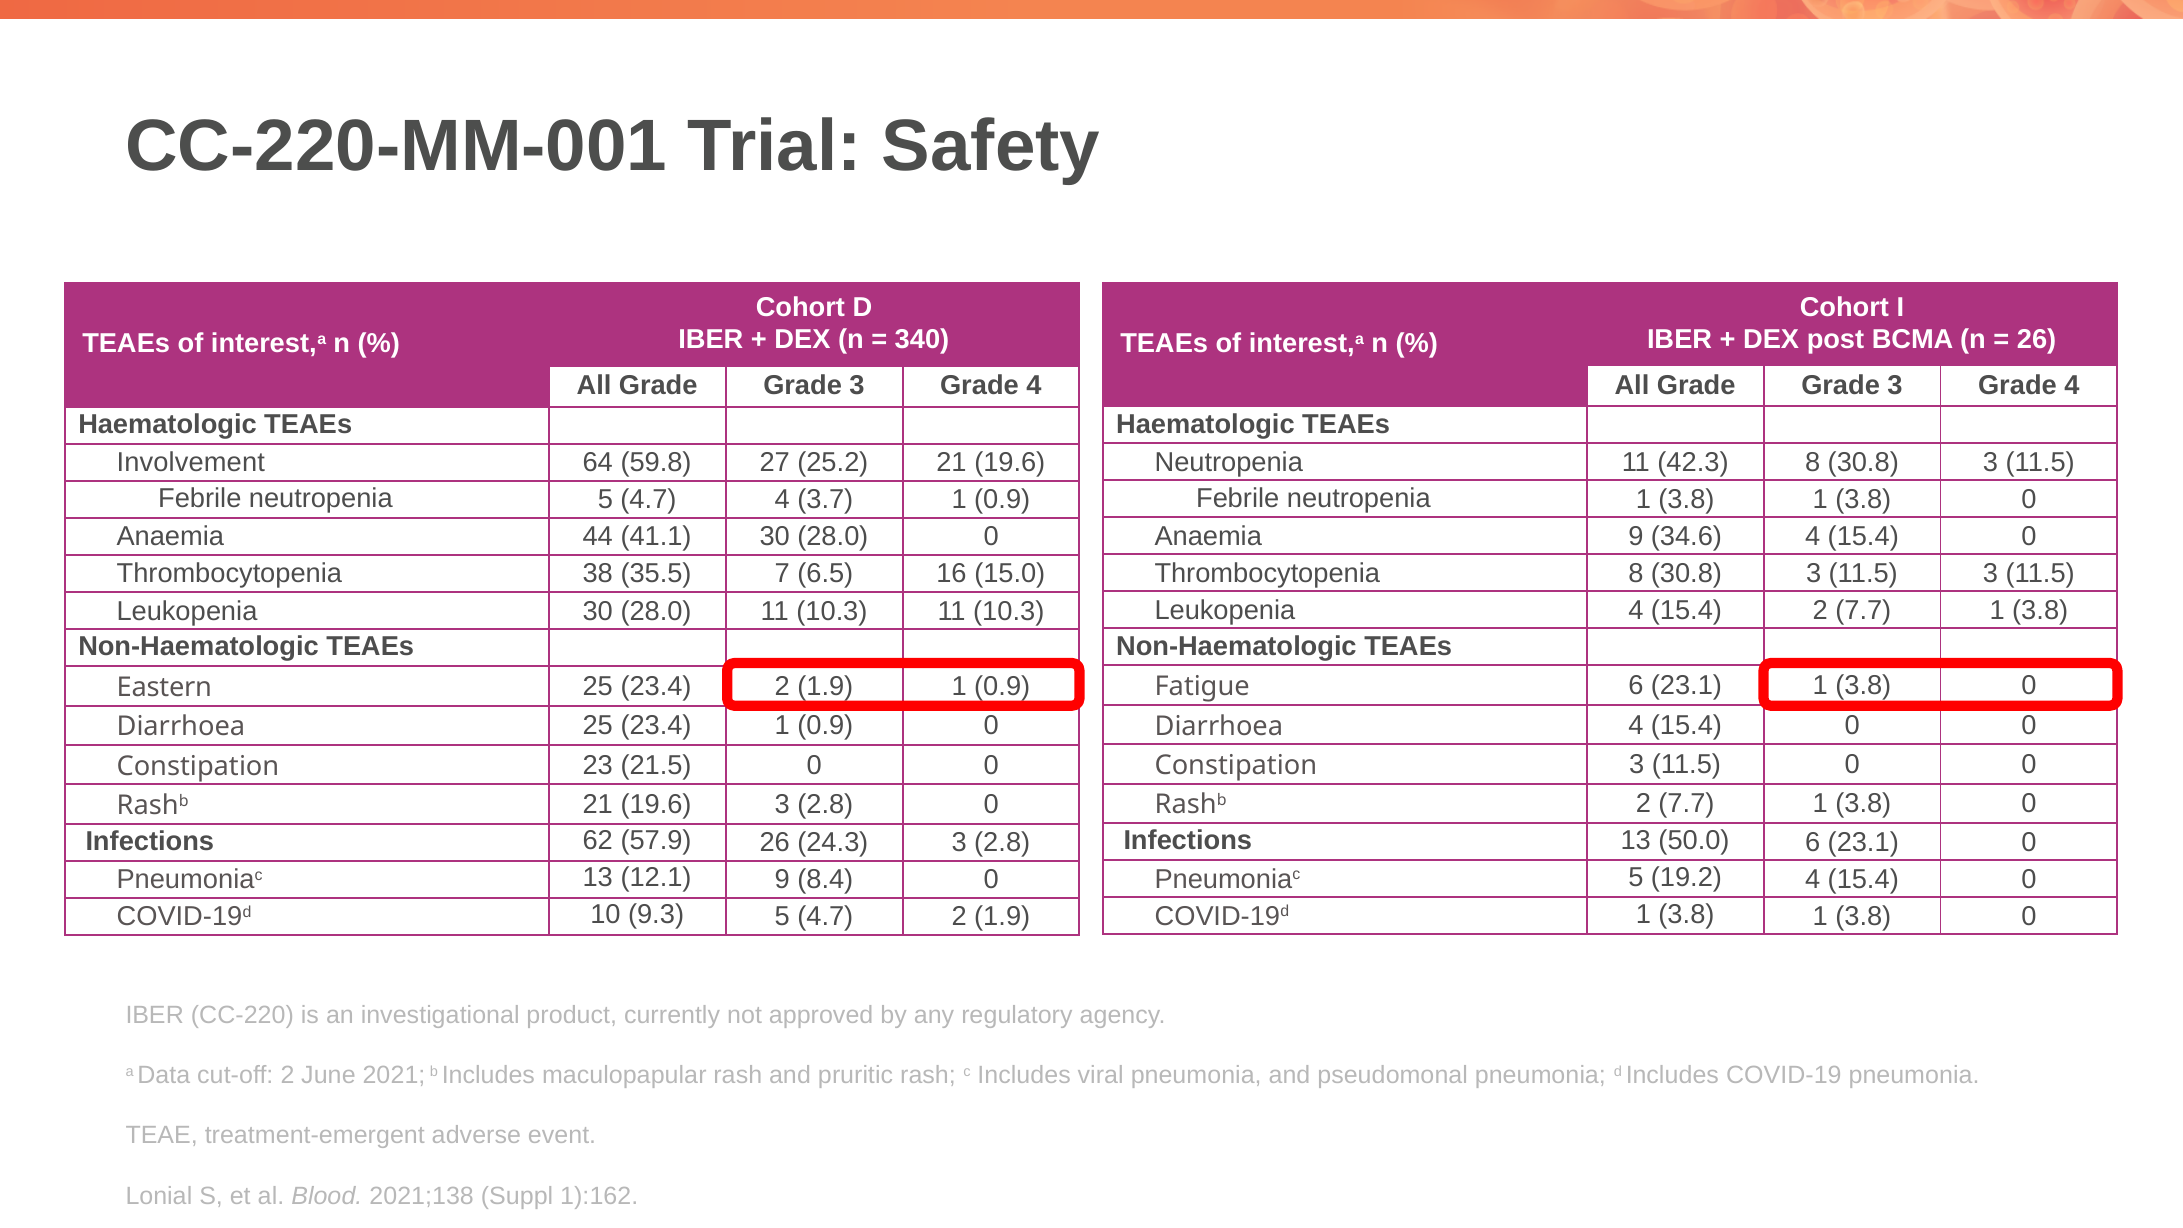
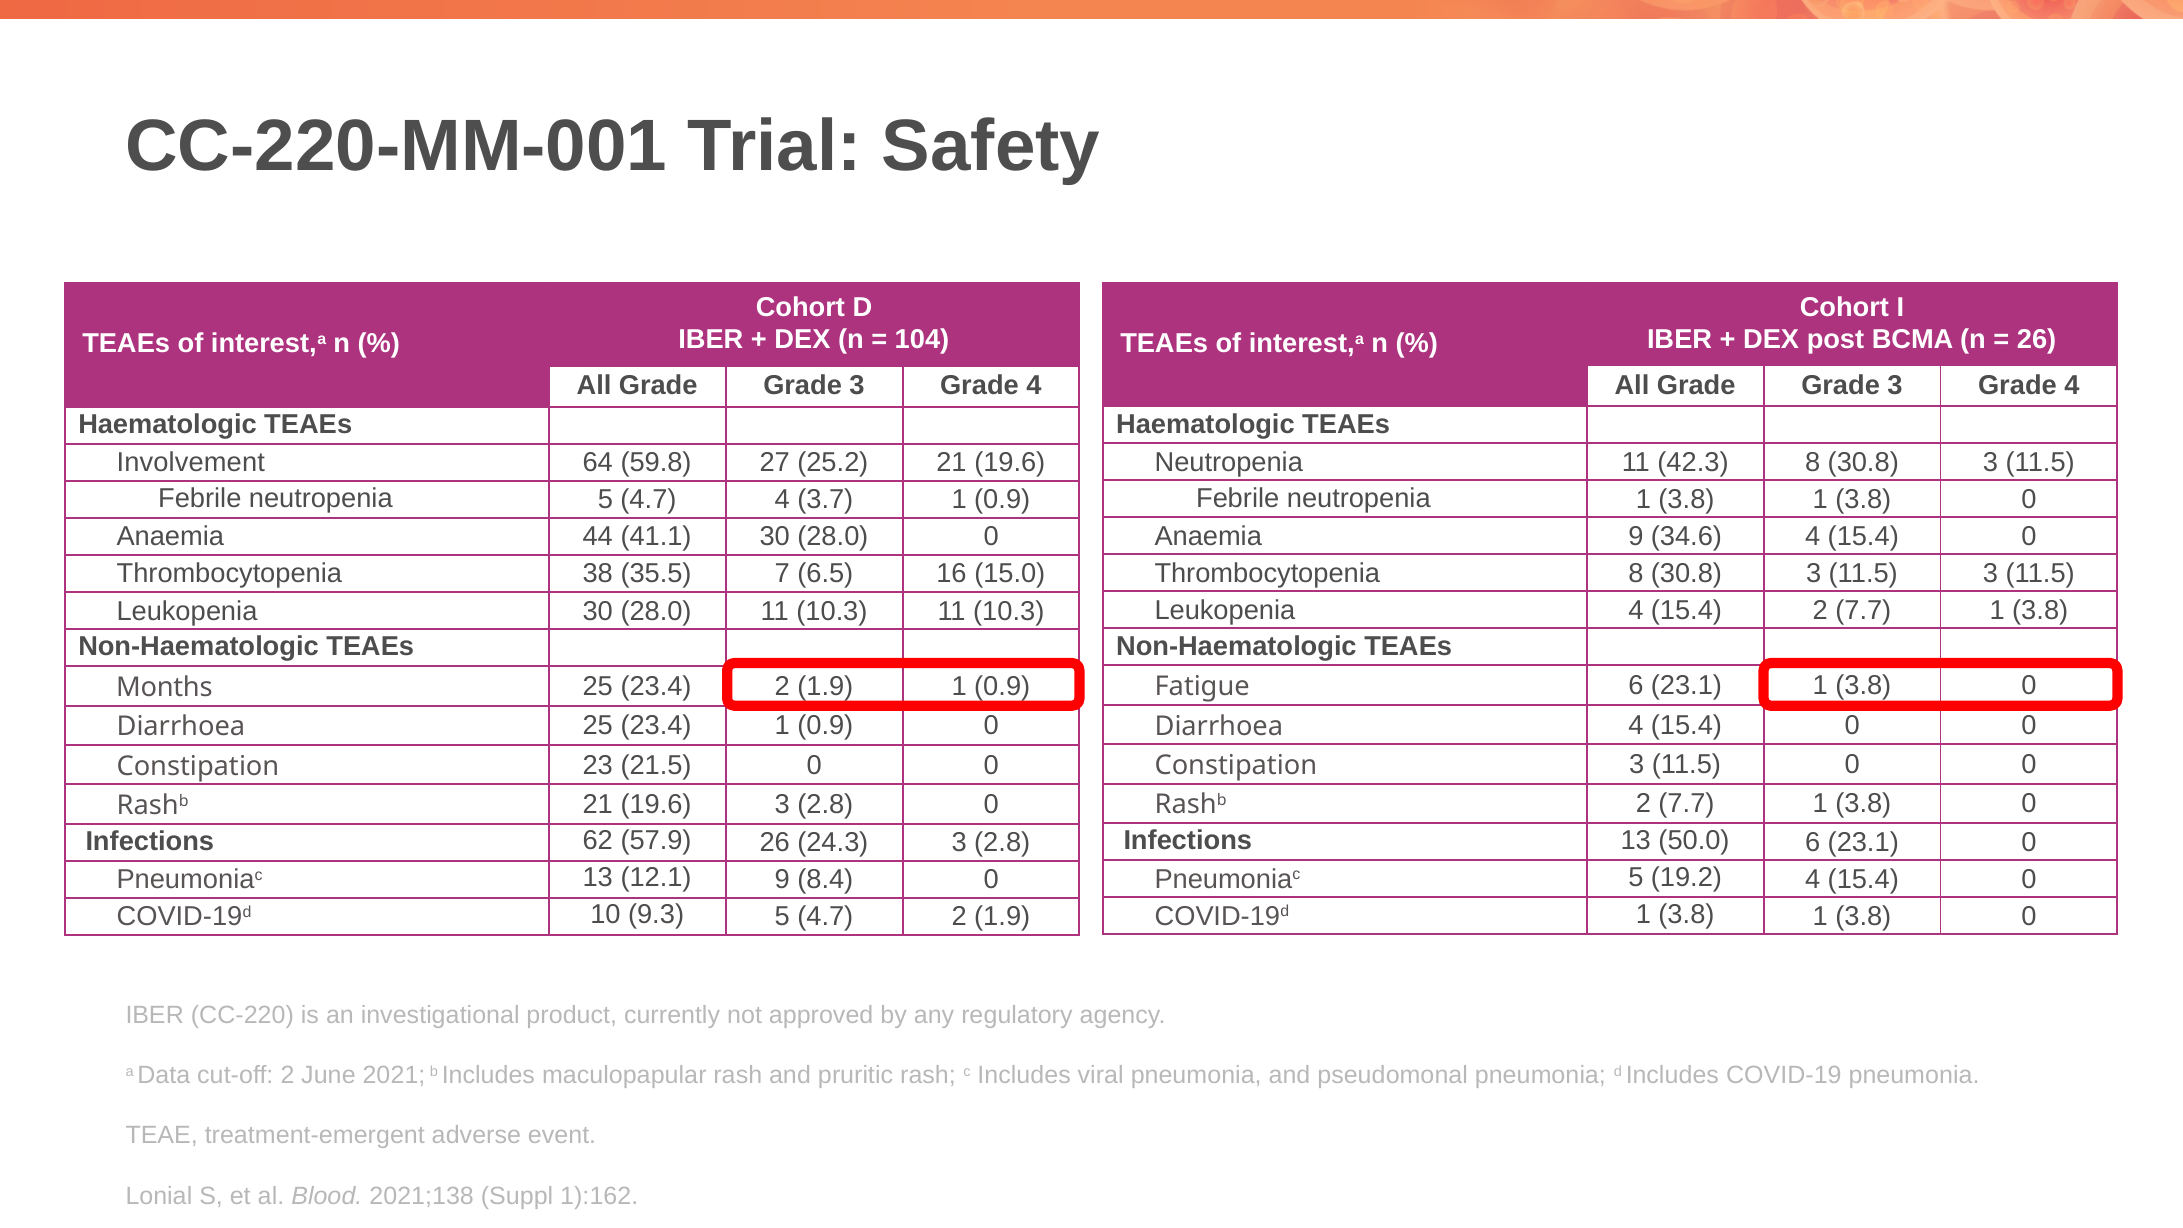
340: 340 -> 104
Eastern: Eastern -> Months
